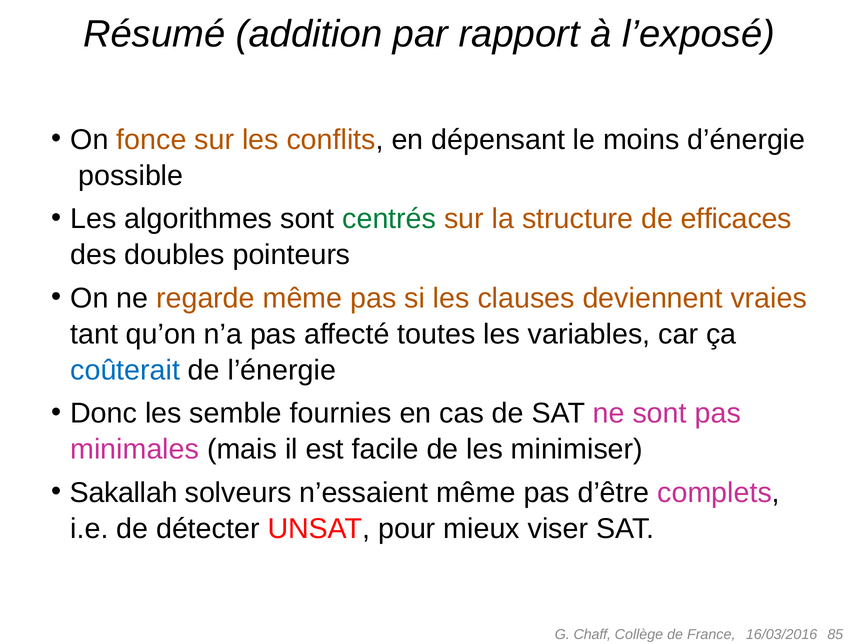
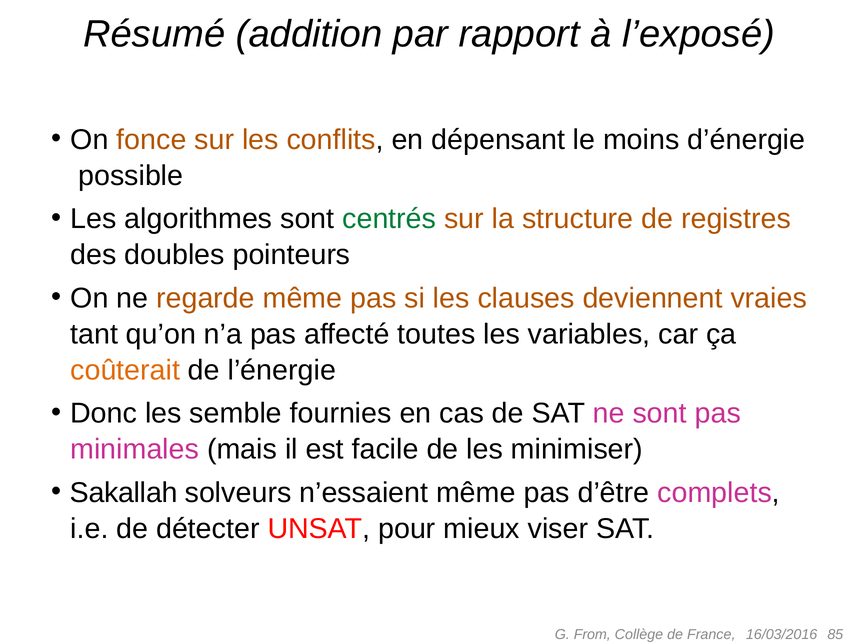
efficaces: efficaces -> registres
coûterait colour: blue -> orange
Chaff: Chaff -> From
